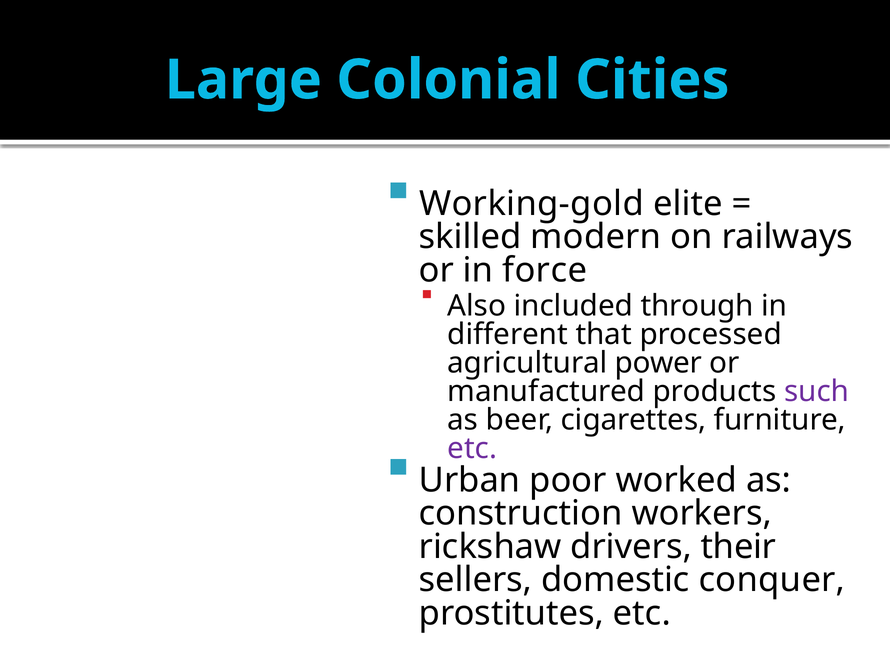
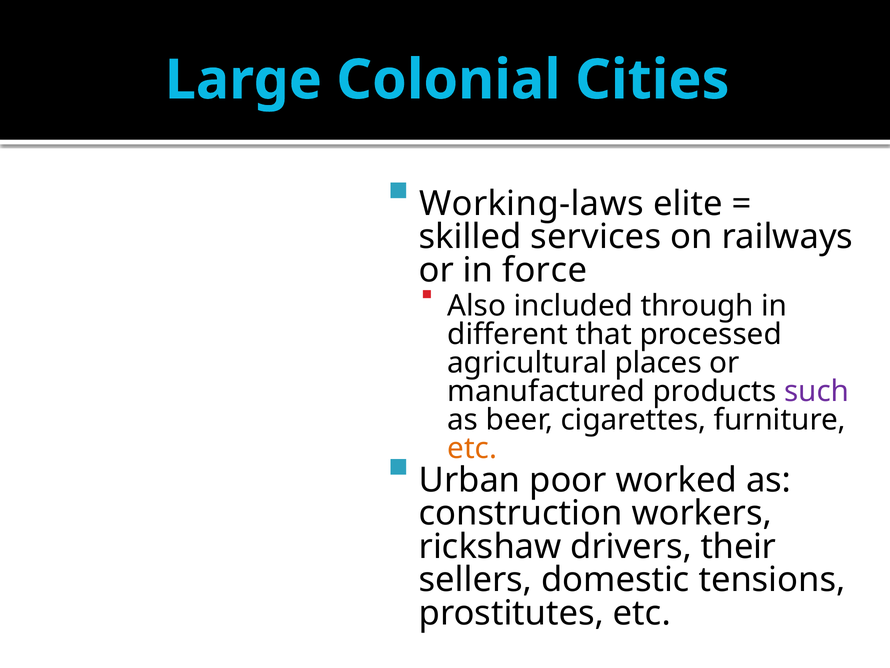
Working-gold: Working-gold -> Working-laws
modern: modern -> services
power: power -> places
etc at (472, 448) colour: purple -> orange
conquer: conquer -> tensions
